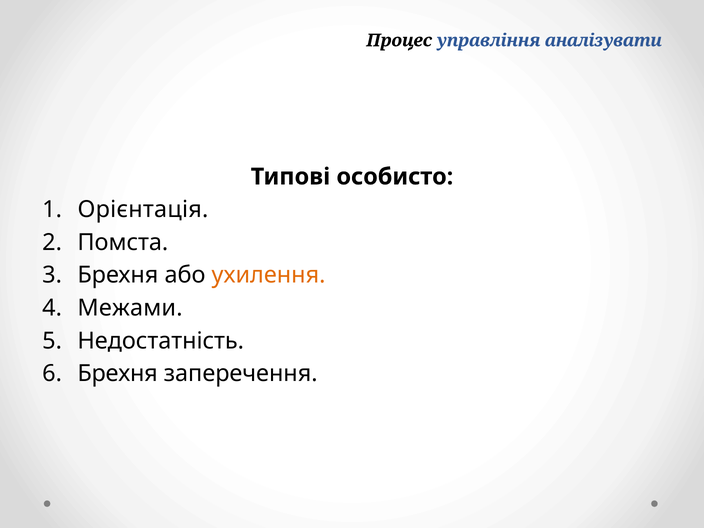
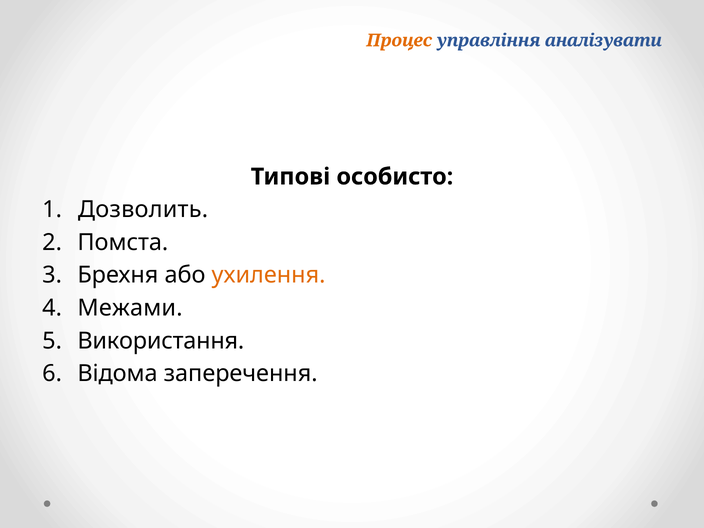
Процес colour: black -> orange
Орієнтація: Орієнтація -> Дозволить
Недостатність: Недостатність -> Використання
Брехня at (118, 374): Брехня -> Відома
